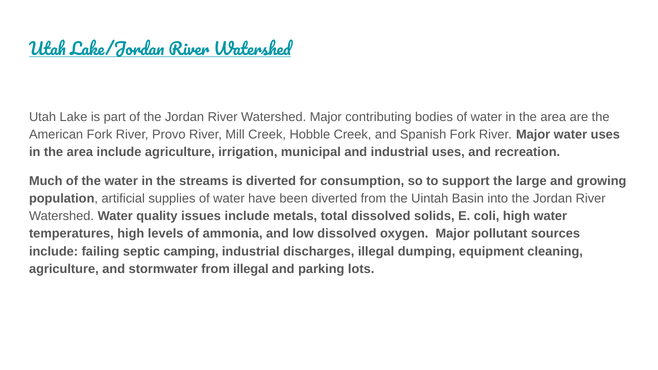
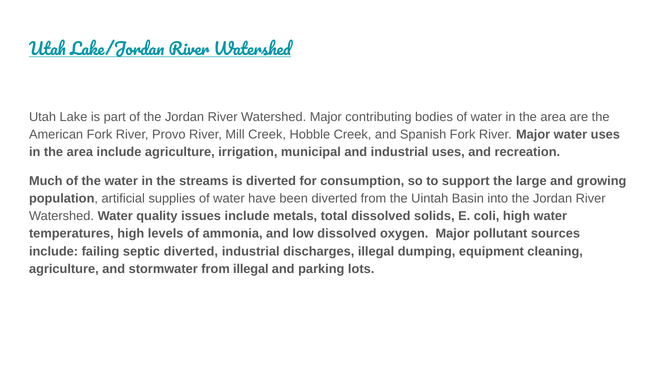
septic camping: camping -> diverted
